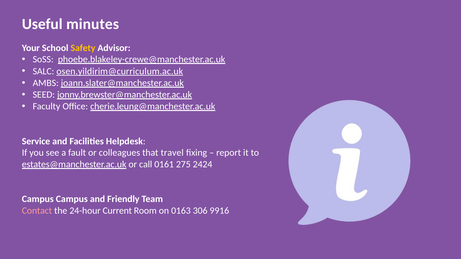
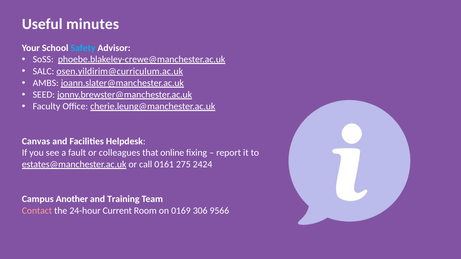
Safety colour: yellow -> light blue
Service: Service -> Canvas
travel: travel -> online
Campus Campus: Campus -> Another
Friendly: Friendly -> Training
0163: 0163 -> 0169
9916: 9916 -> 9566
